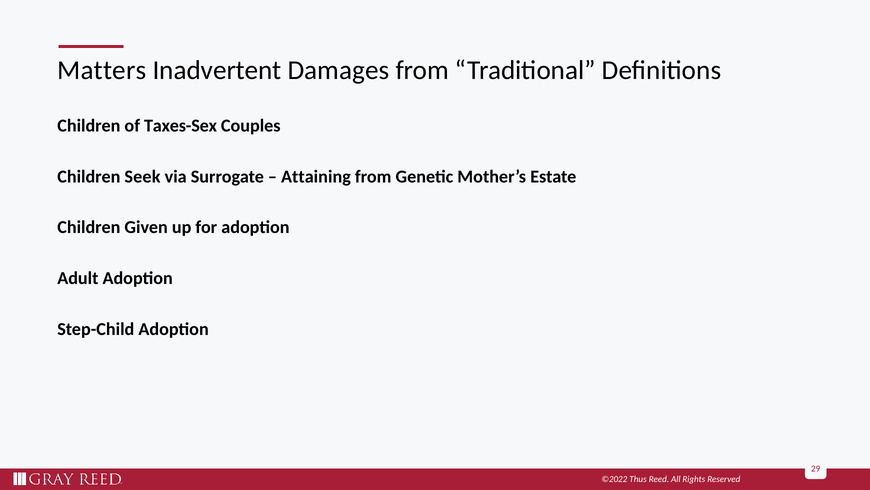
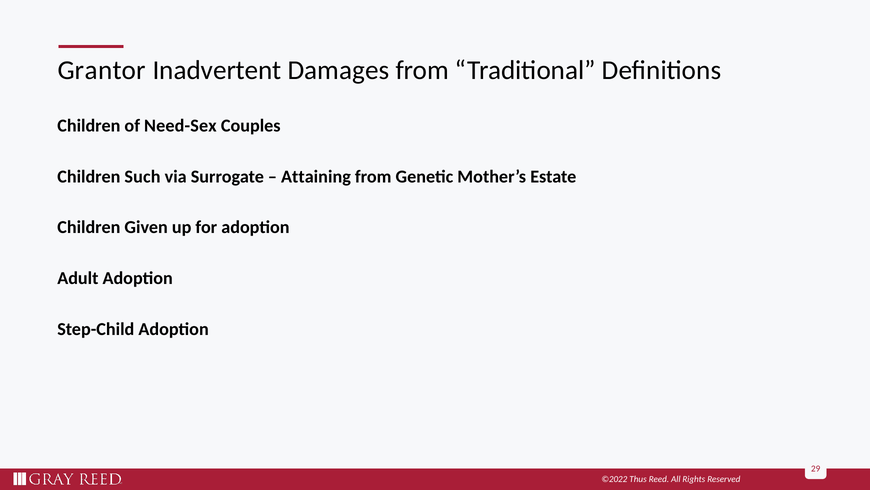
Matters: Matters -> Grantor
Taxes-Sex: Taxes-Sex -> Need-Sex
Seek: Seek -> Such
